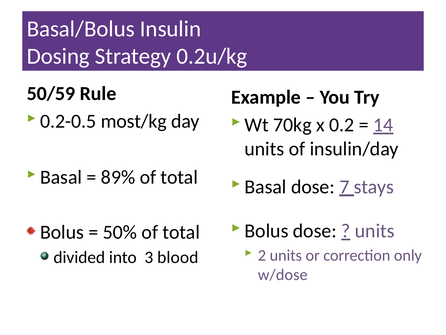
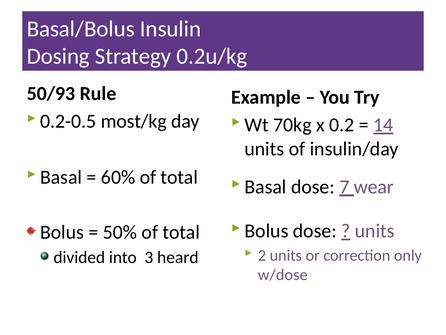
50/59: 50/59 -> 50/93
89%: 89% -> 60%
stays: stays -> wear
blood: blood -> heard
